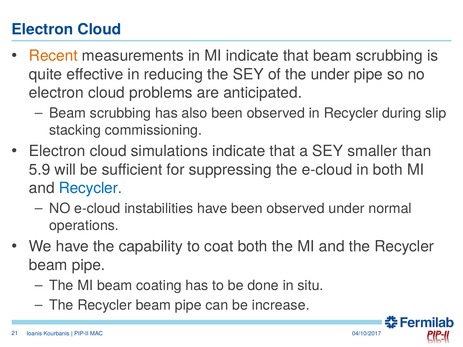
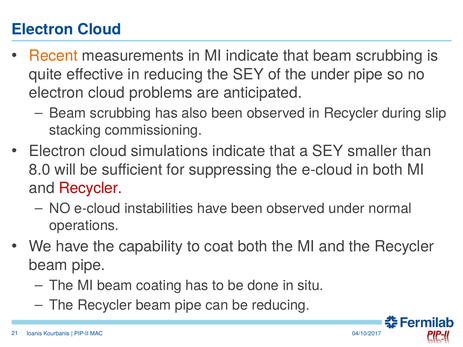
5.9: 5.9 -> 8.0
Recycler at (90, 188) colour: blue -> red
be increase: increase -> reducing
